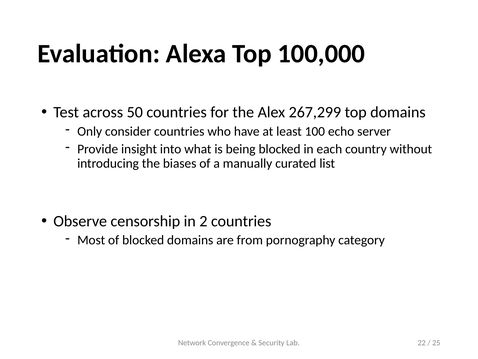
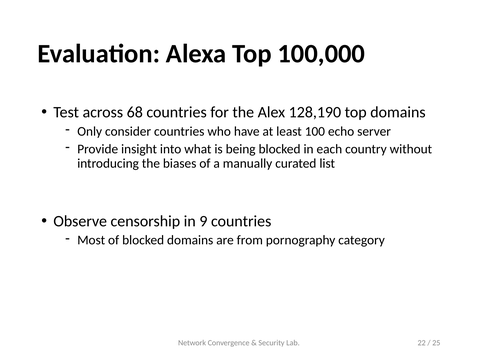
50: 50 -> 68
267,299: 267,299 -> 128,190
2: 2 -> 9
